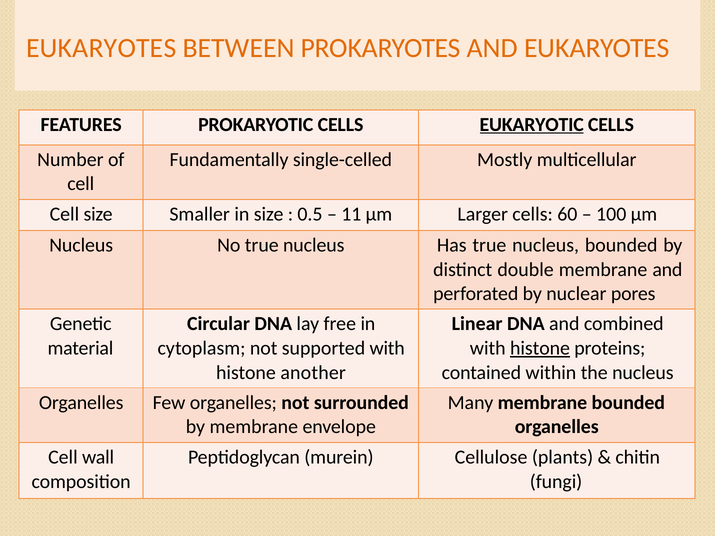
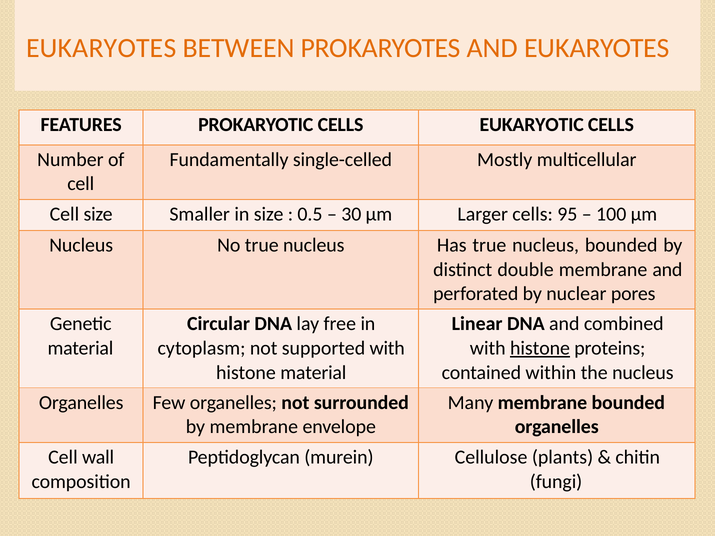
EUKARYOTIC underline: present -> none
11: 11 -> 30
60: 60 -> 95
histone another: another -> material
